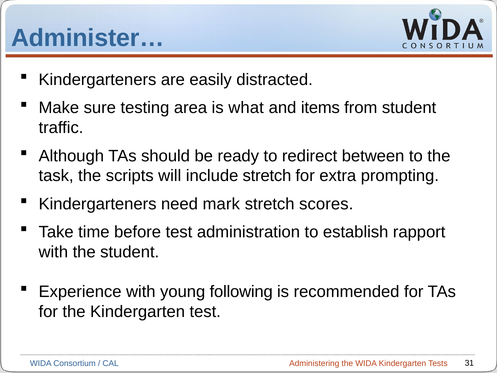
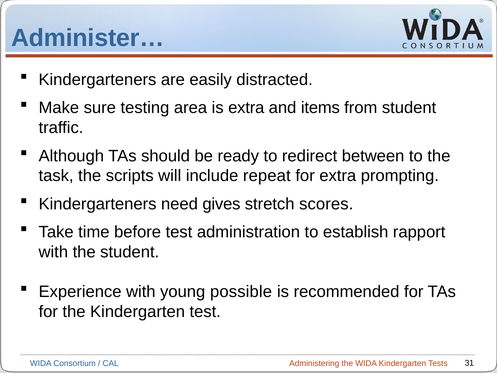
is what: what -> extra
include stretch: stretch -> repeat
mark: mark -> gives
following: following -> possible
